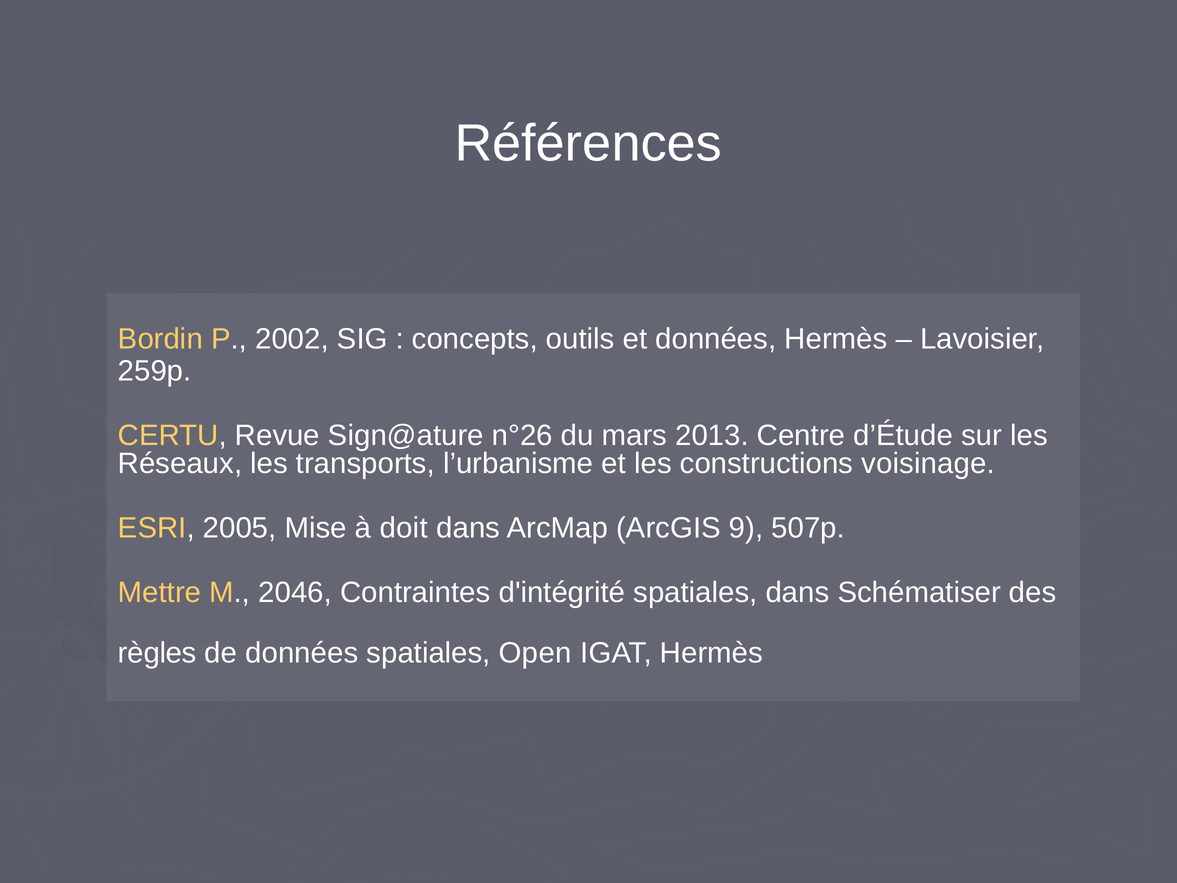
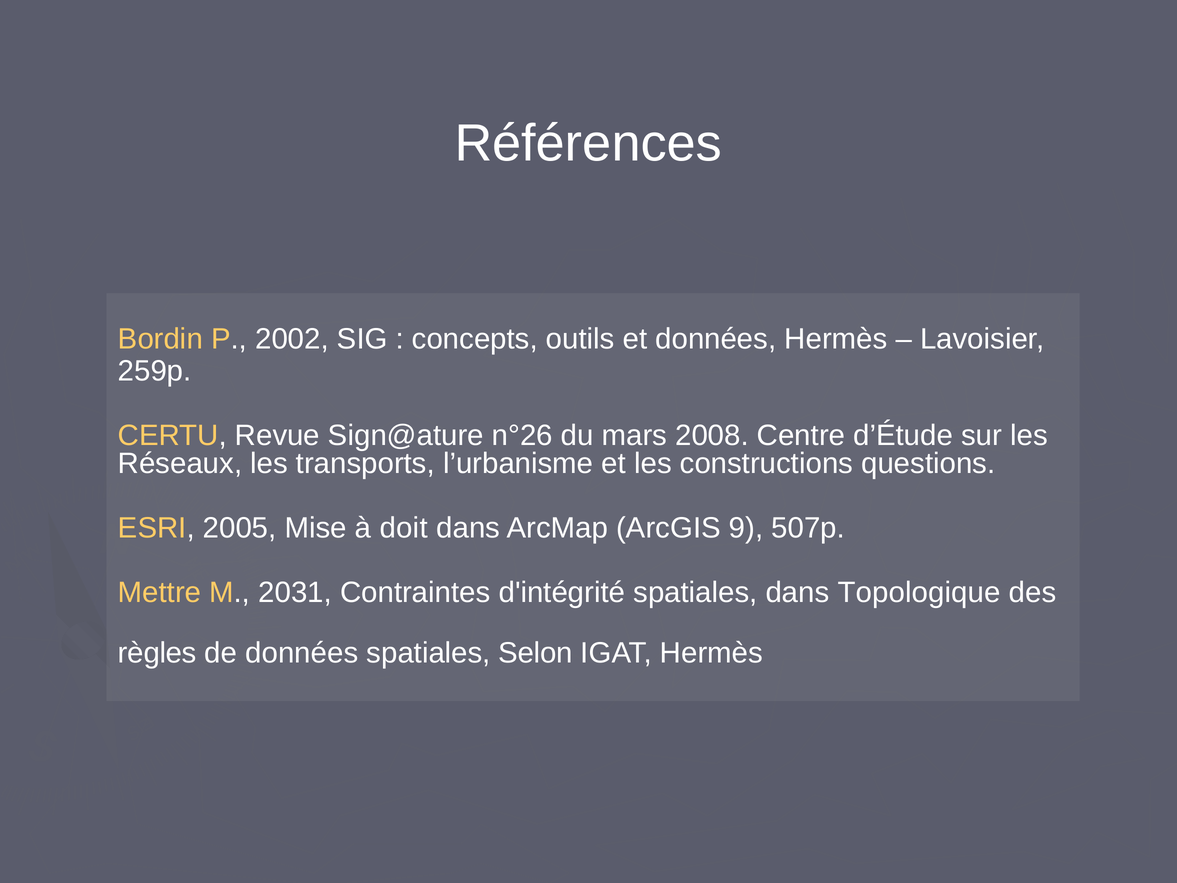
2013: 2013 -> 2008
voisinage: voisinage -> questions
2046: 2046 -> 2031
Schématiser: Schématiser -> Topologique
Open: Open -> Selon
